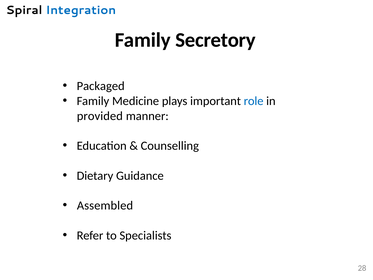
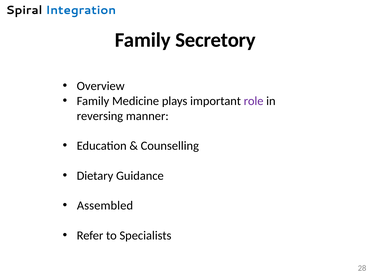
Packaged: Packaged -> Overview
role colour: blue -> purple
provided: provided -> reversing
